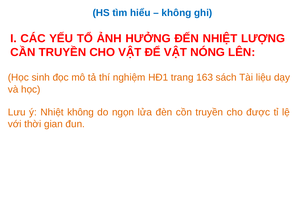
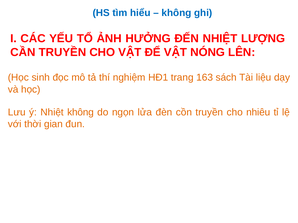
được: được -> nhiêu
